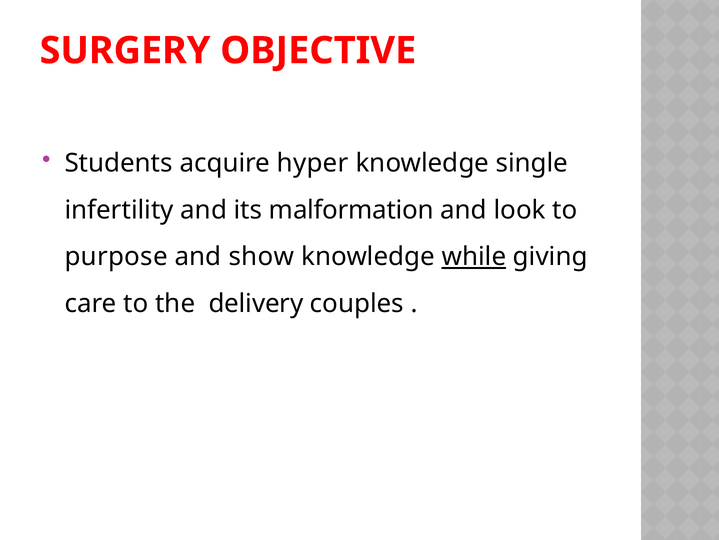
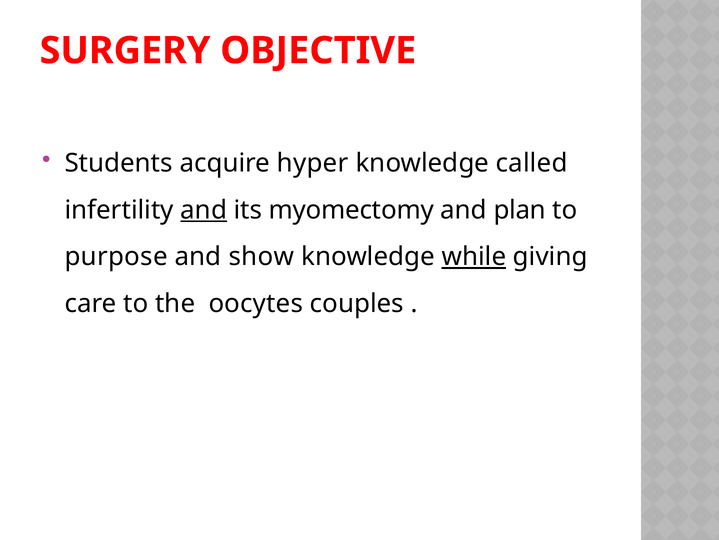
single: single -> called
and at (204, 210) underline: none -> present
malformation: malformation -> myomectomy
look: look -> plan
delivery: delivery -> oocytes
